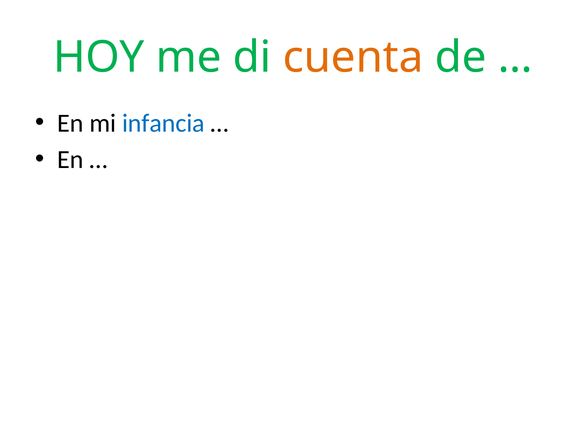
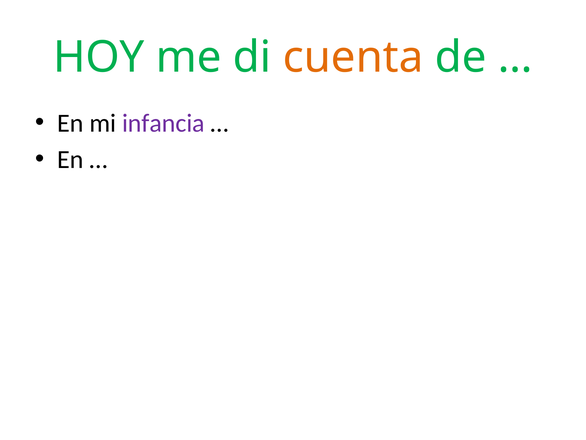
infancia colour: blue -> purple
